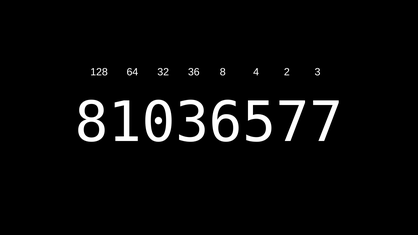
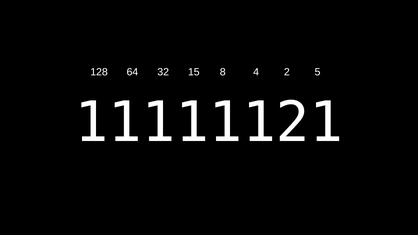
36: 36 -> 15
3: 3 -> 5
81036577: 81036577 -> 11111121
